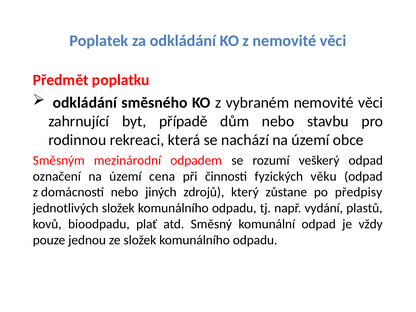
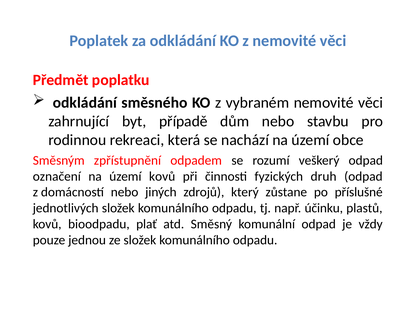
mezinárodní: mezinárodní -> zpřístupnění
území cena: cena -> kovů
věku: věku -> druh
předpisy: předpisy -> příslušné
vydání: vydání -> účinku
